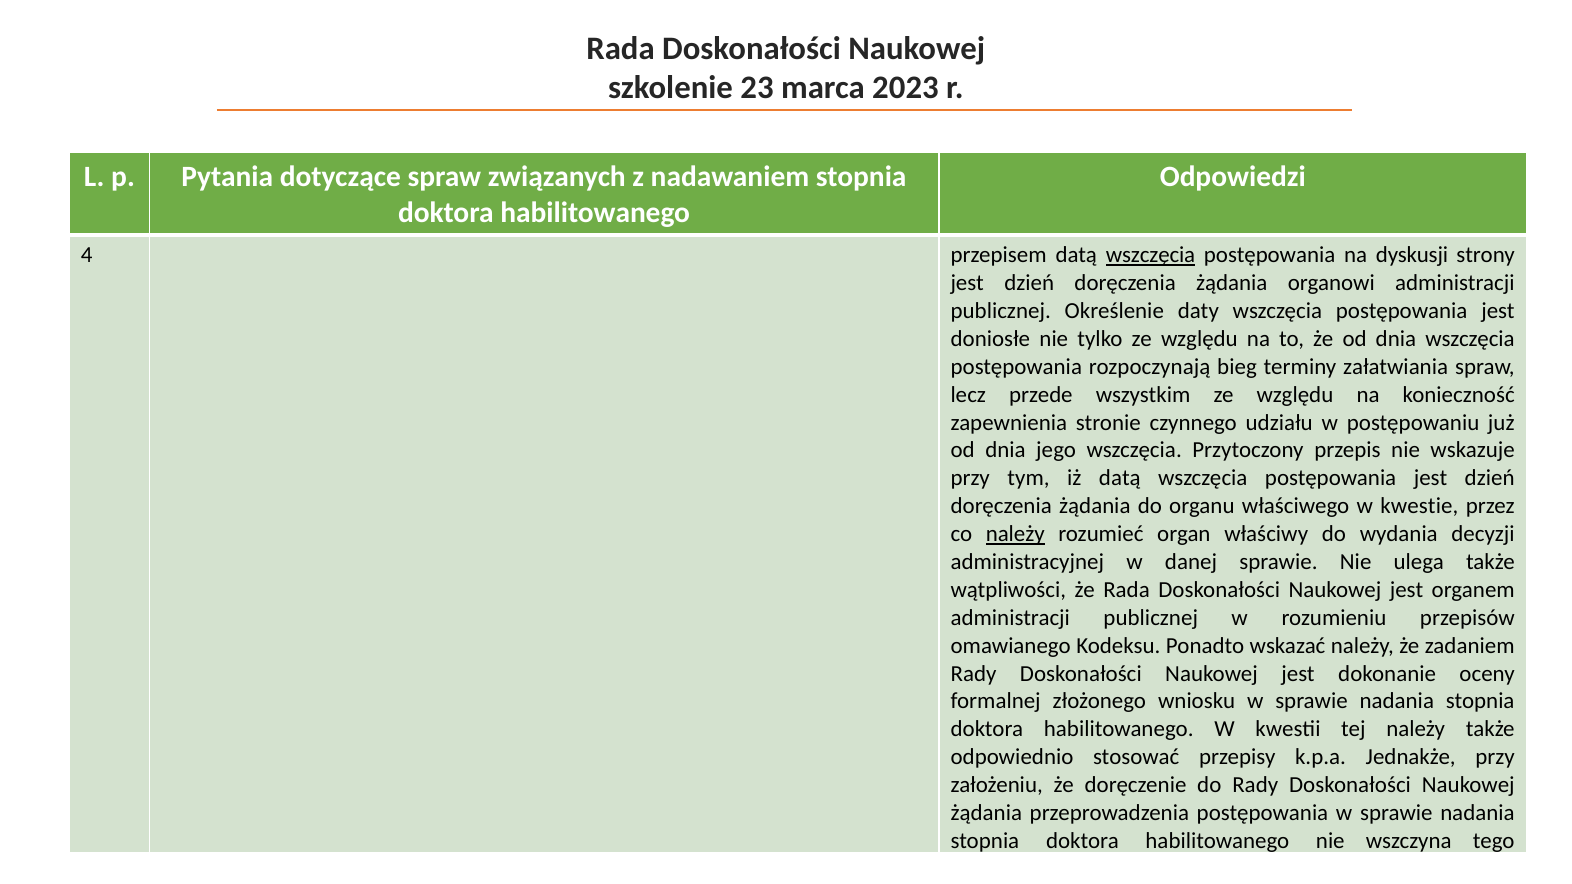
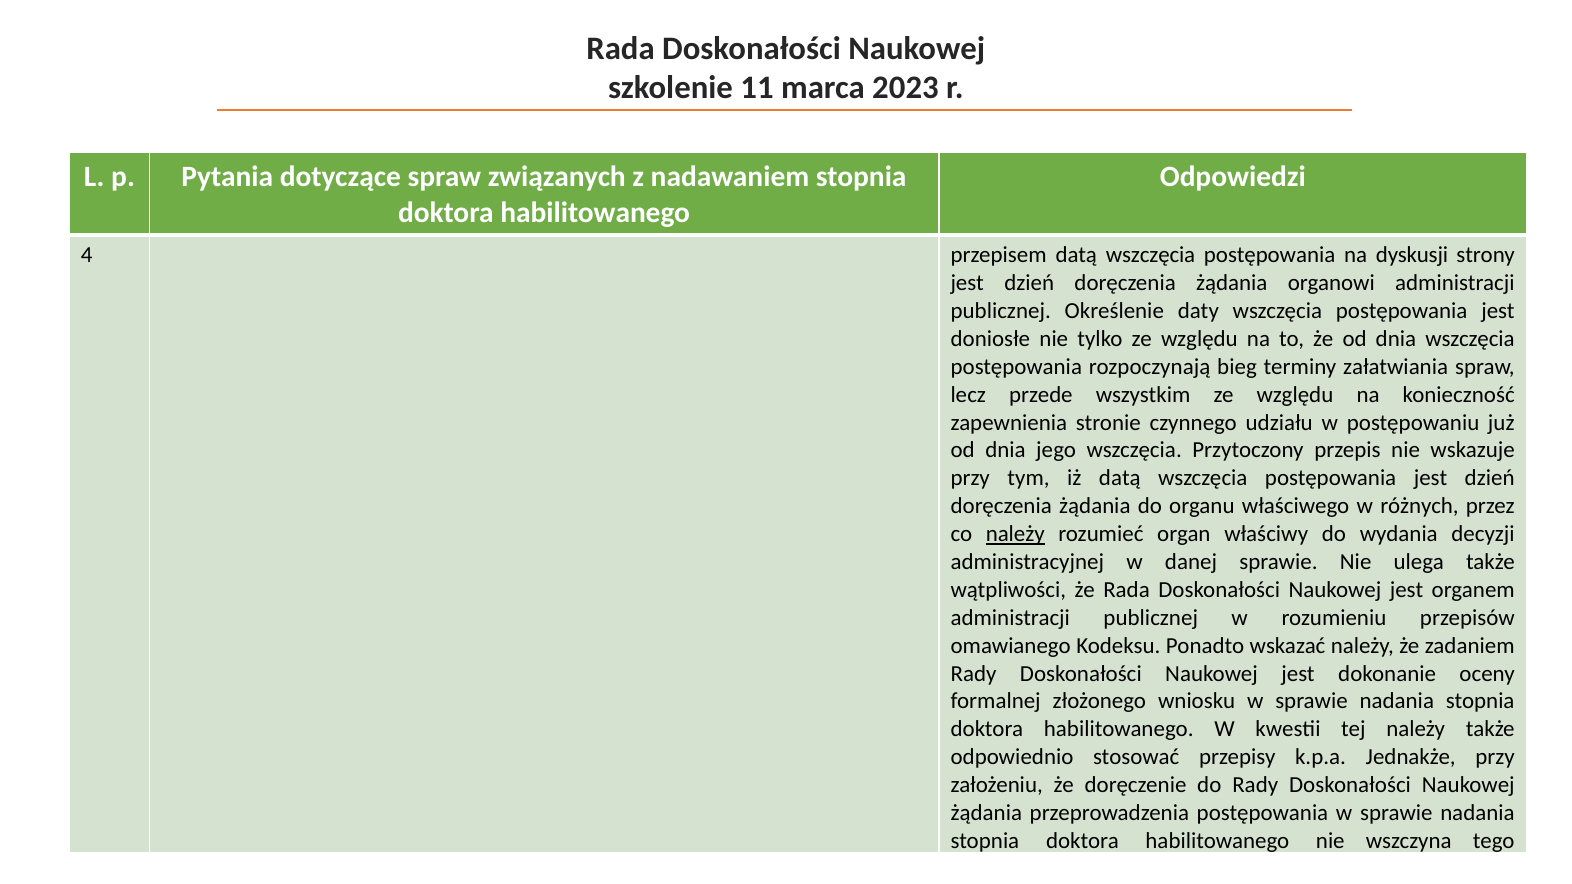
23: 23 -> 11
wszczęcia at (1151, 255) underline: present -> none
kwestie: kwestie -> różnych
